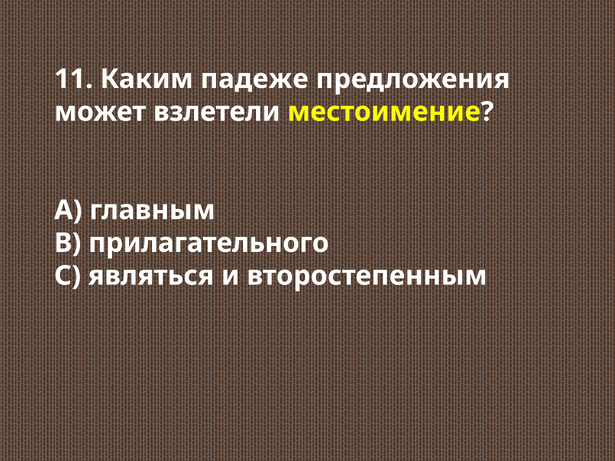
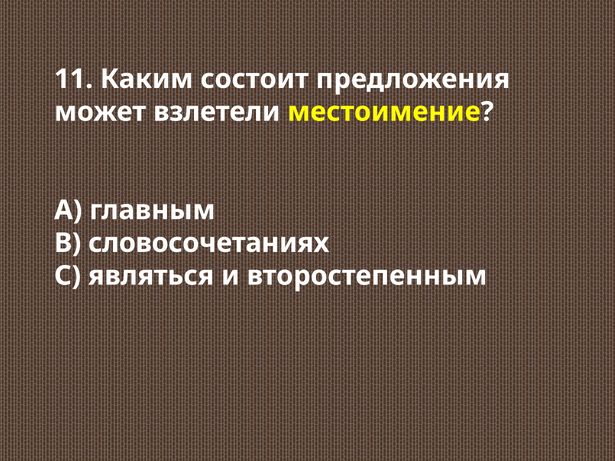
падеже: падеже -> состоит
прилагательного: прилагательного -> словосочетаниях
